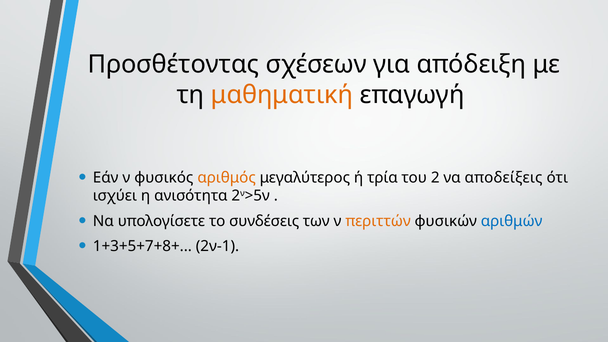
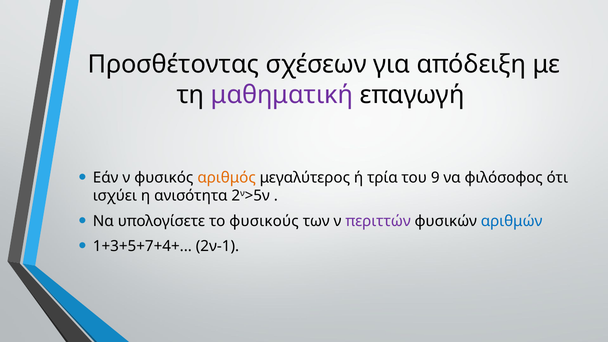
μαθηματική colour: orange -> purple
2: 2 -> 9
αποδείξεις: αποδείξεις -> φιλόσοφος
συνδέσεις: συνδέσεις -> φυσικούς
περιττών colour: orange -> purple
1+3+5+7+8+: 1+3+5+7+8+ -> 1+3+5+7+4+
